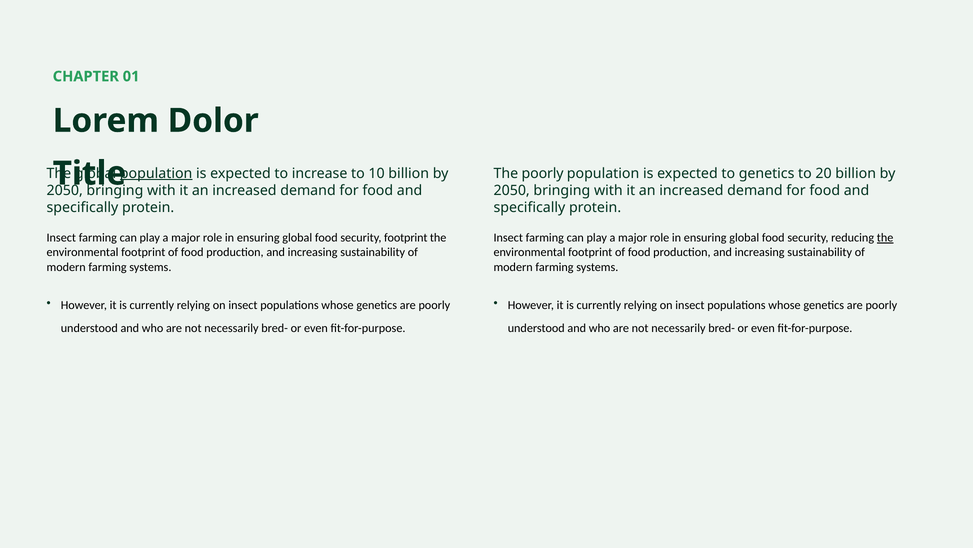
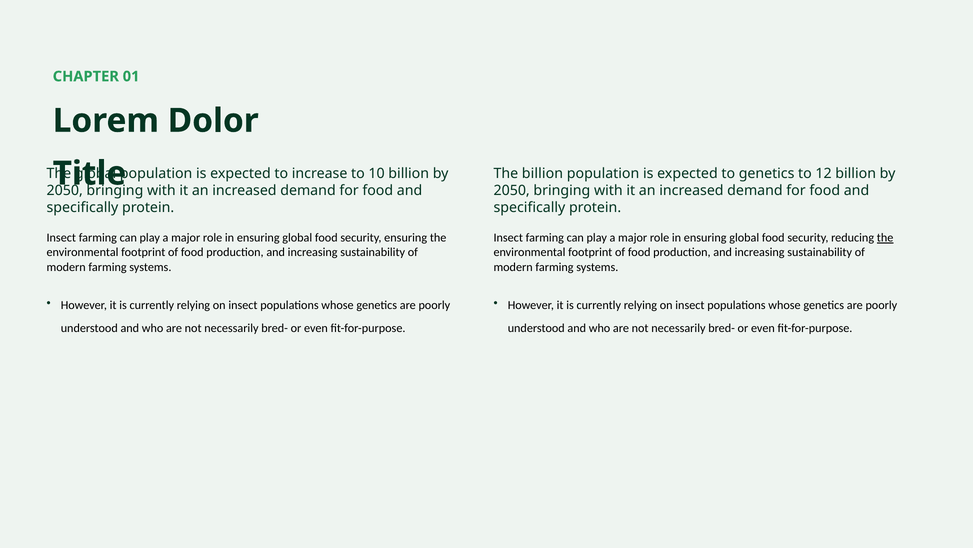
population at (156, 173) underline: present -> none
The poorly: poorly -> billion
20: 20 -> 12
security footprint: footprint -> ensuring
